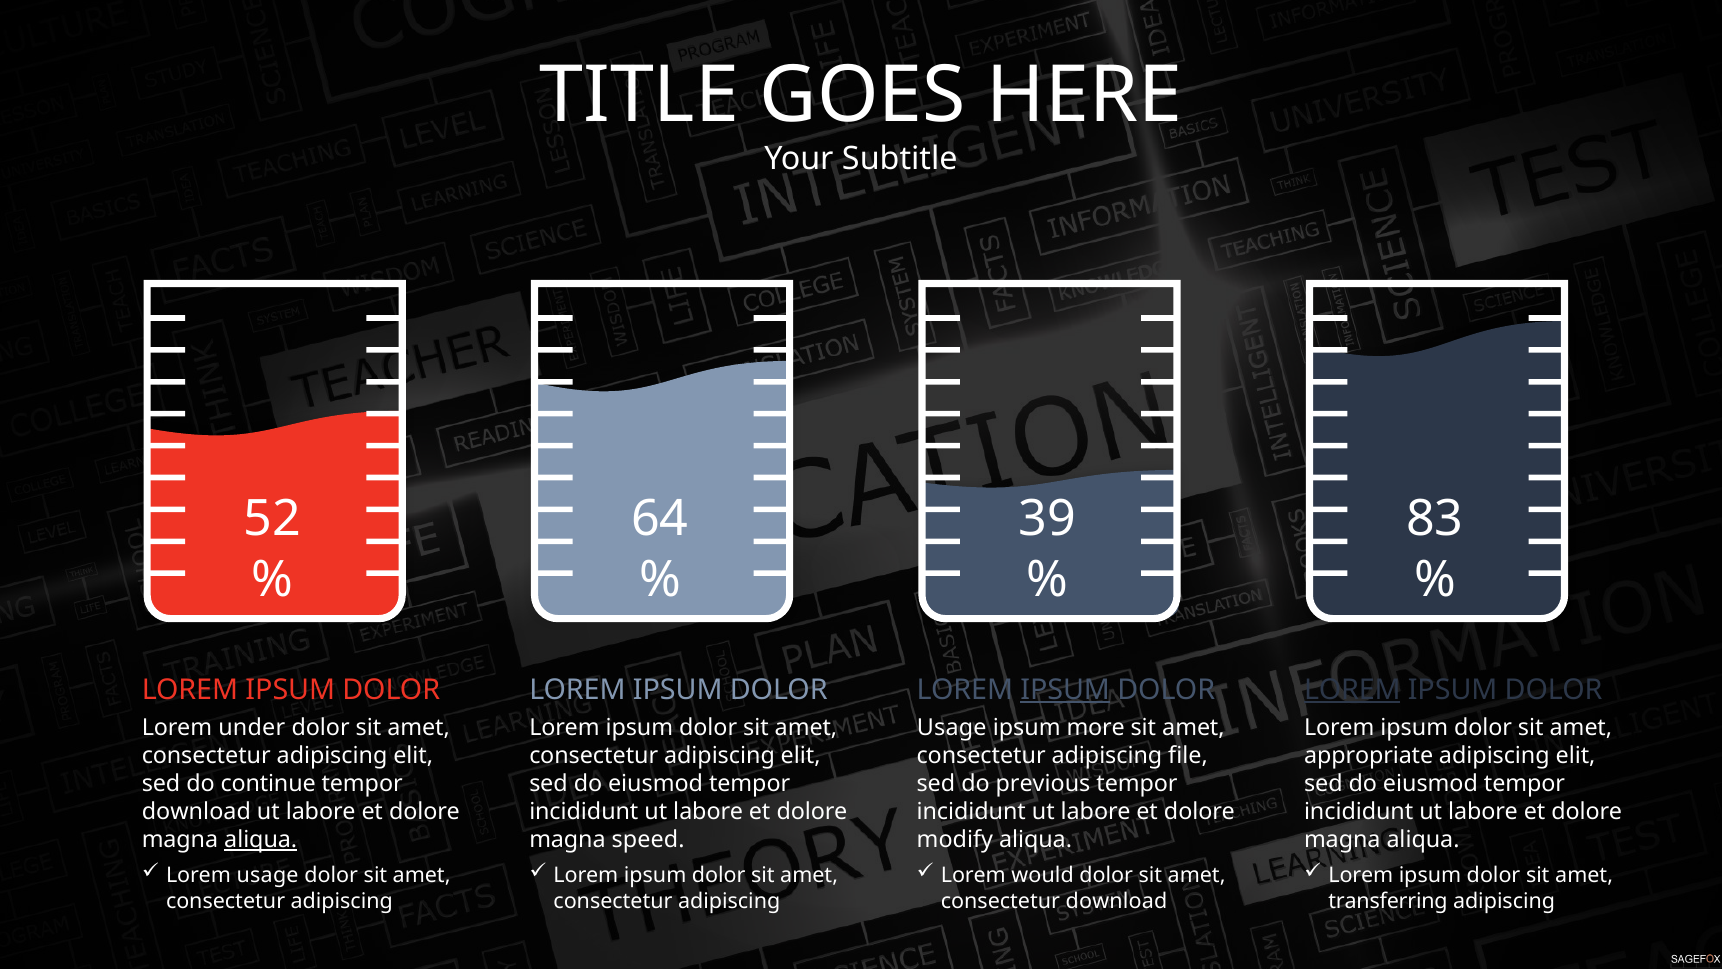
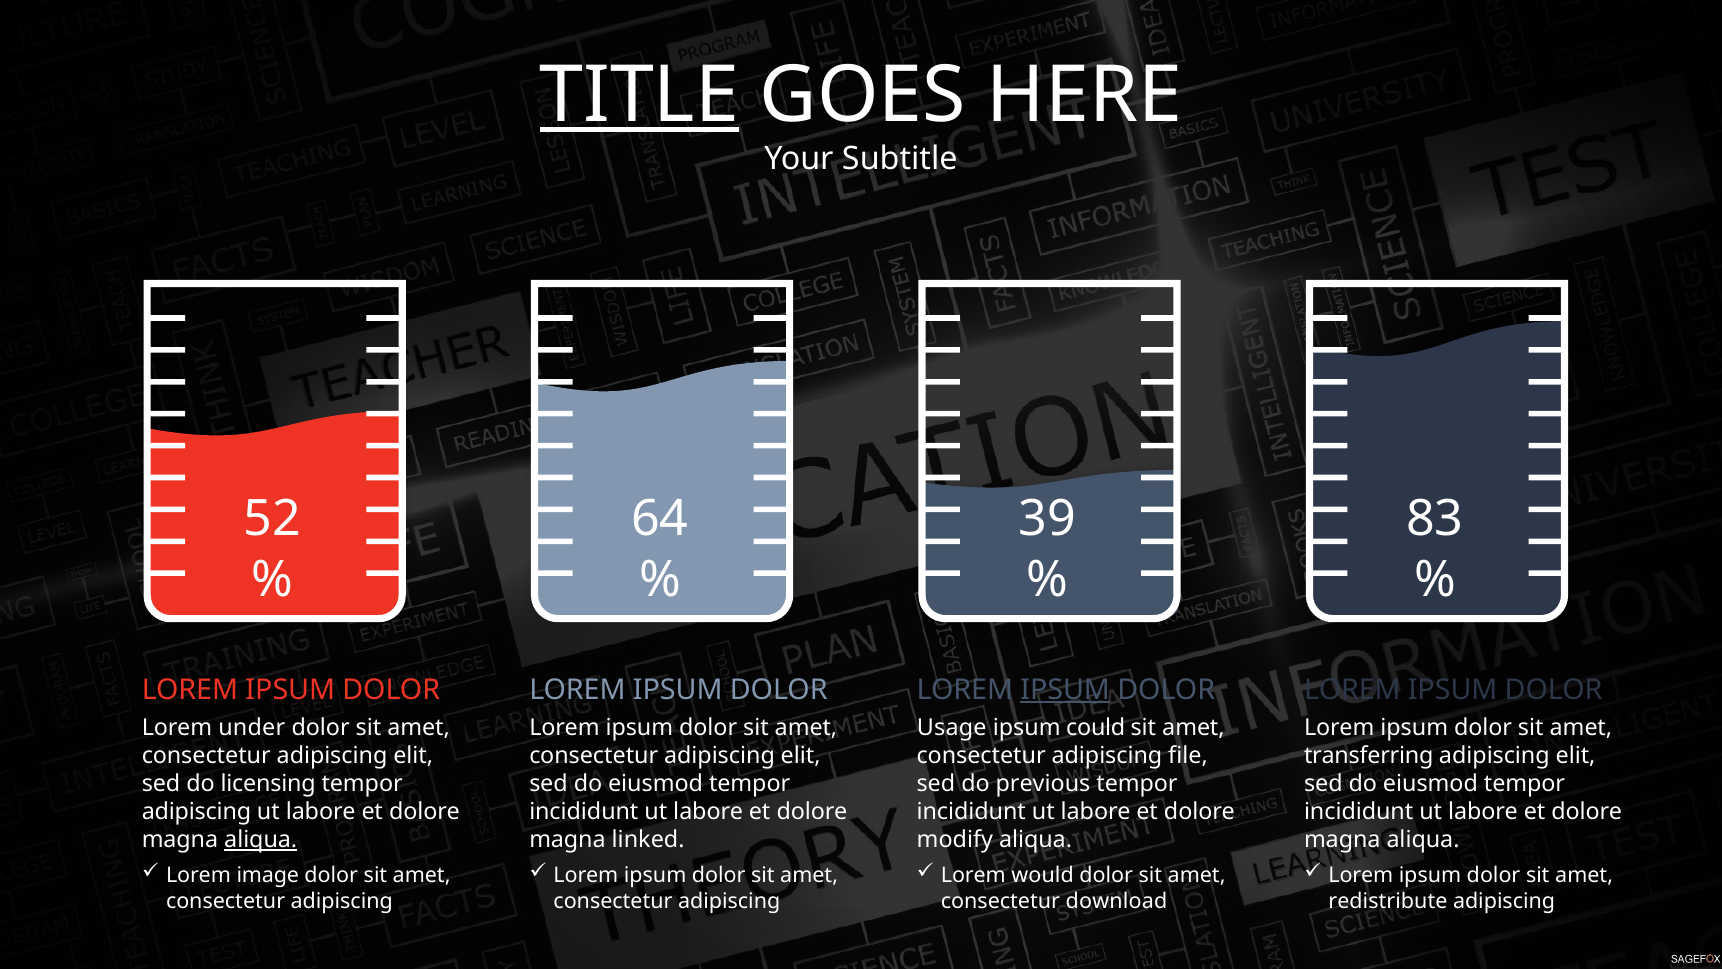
TITLE underline: none -> present
LOREM at (1352, 689) underline: present -> none
more: more -> could
appropriate: appropriate -> transferring
continue: continue -> licensing
download at (196, 812): download -> adipiscing
speed: speed -> linked
Lorem usage: usage -> image
transferring: transferring -> redistribute
